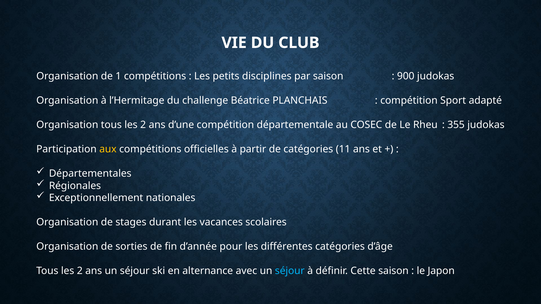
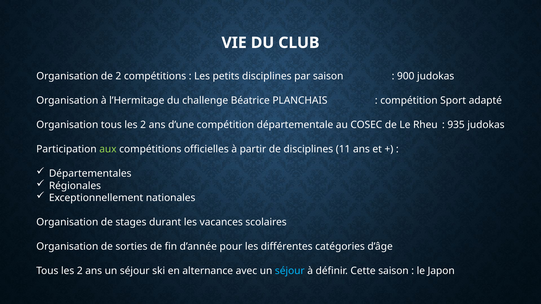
de 1: 1 -> 2
355: 355 -> 935
aux colour: yellow -> light green
de catégories: catégories -> disciplines
